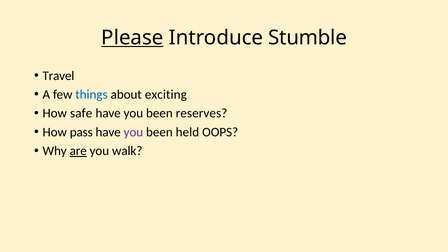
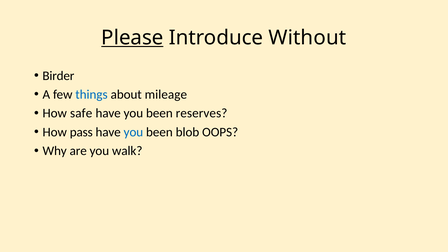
Stumble: Stumble -> Without
Travel: Travel -> Birder
exciting: exciting -> mileage
you at (133, 132) colour: purple -> blue
held: held -> blob
are underline: present -> none
